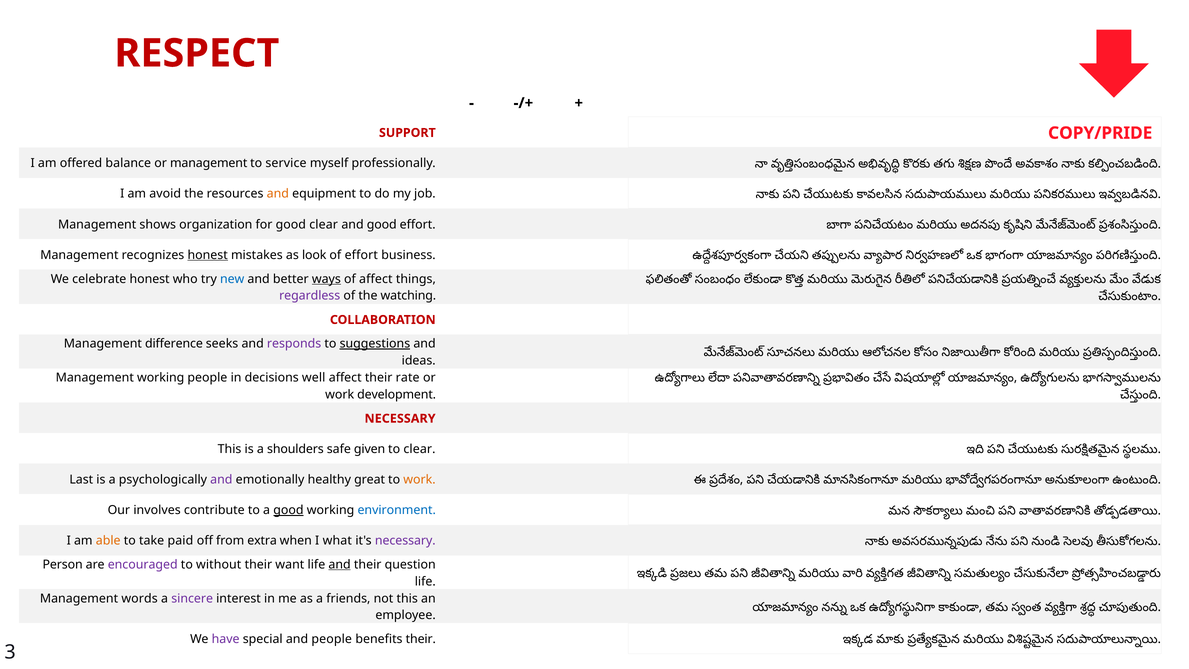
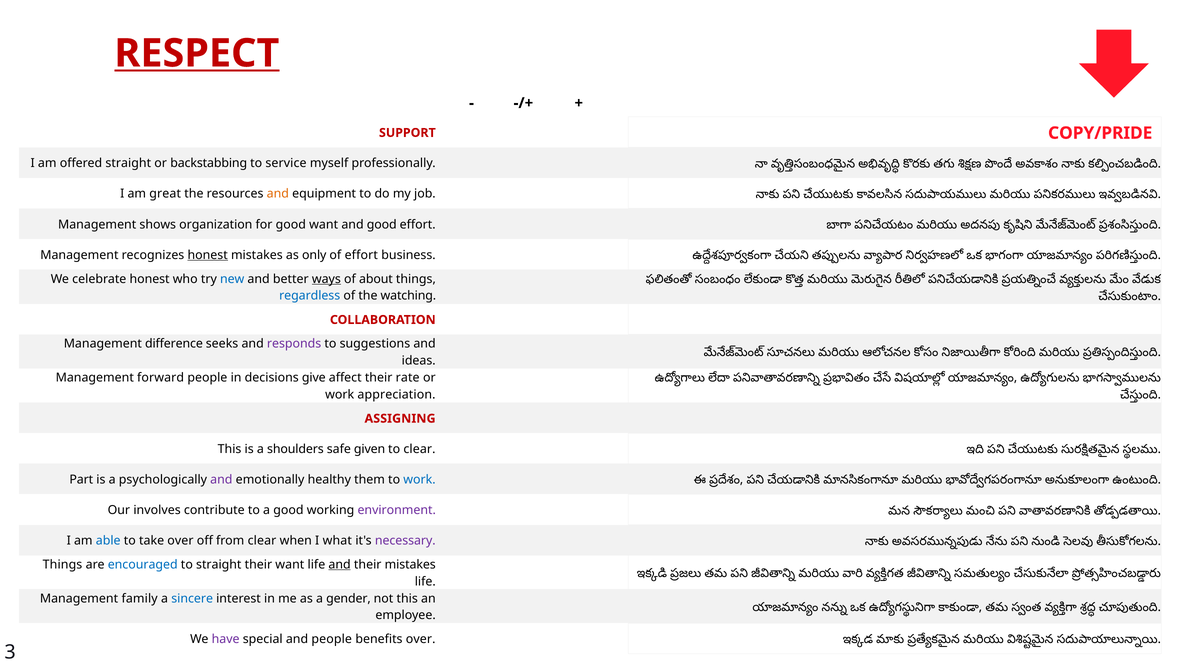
RESPECT underline: none -> present
offered balance: balance -> straight
or management: management -> backstabbing
avoid: avoid -> great
good clear: clear -> want
look: look -> only
of affect: affect -> about
regardless colour: purple -> blue
suggestions underline: present -> none
Management working: working -> forward
well: well -> give
development: development -> appreciation
NECESSARY at (400, 418): NECESSARY -> ASSIGNING
Last: Last -> Part
great: great -> them
work at (420, 479) colour: orange -> blue
good at (288, 510) underline: present -> none
environment colour: blue -> purple
able colour: orange -> blue
take paid: paid -> over
from extra: extra -> clear
Person at (63, 564): Person -> Things
encouraged colour: purple -> blue
to without: without -> straight
their question: question -> mistakes
words: words -> family
sincere colour: purple -> blue
friends: friends -> gender
benefits their: their -> over
